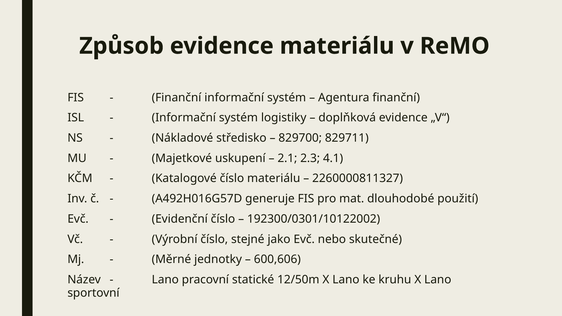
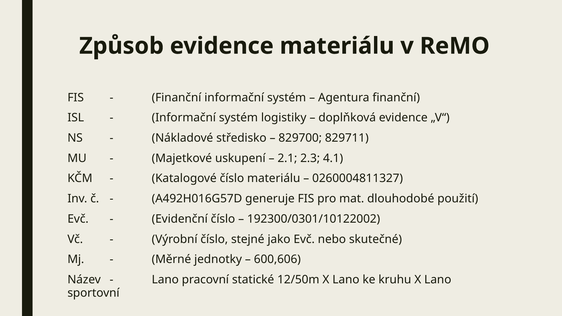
2260000811327: 2260000811327 -> 0260004811327
